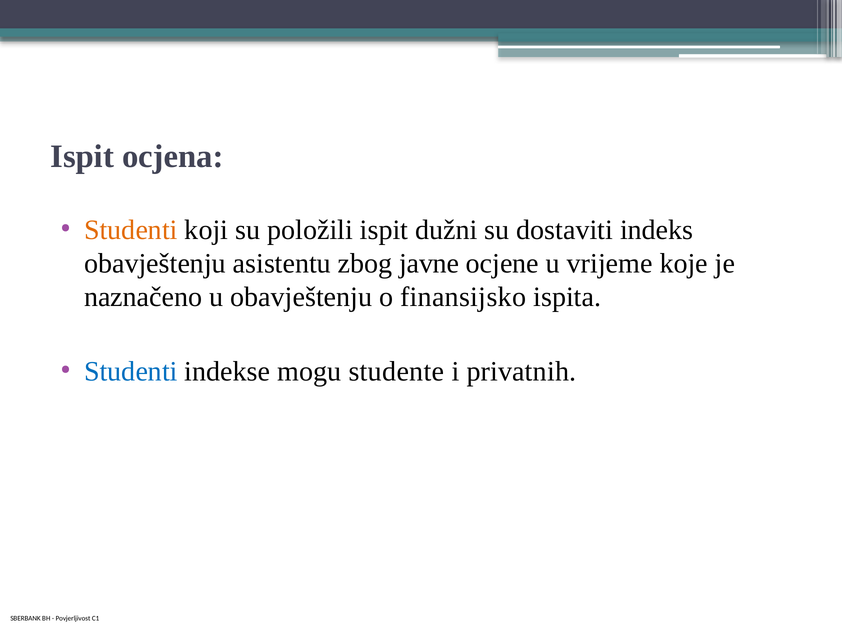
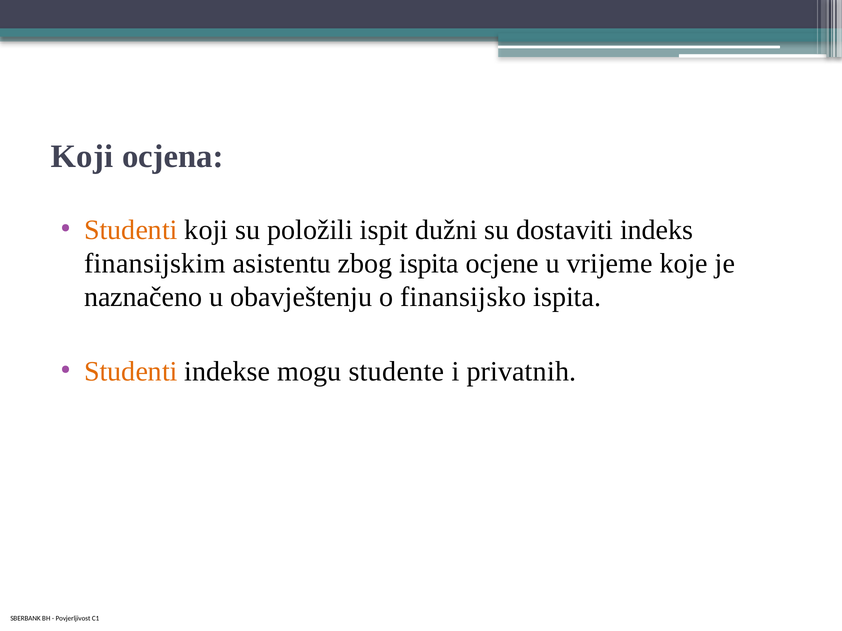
Ispit at (82, 157): Ispit -> Koji
obavještenju at (155, 264): obavještenju -> finansijskim
zbog javne: javne -> ispita
Studenti at (131, 372) colour: blue -> orange
